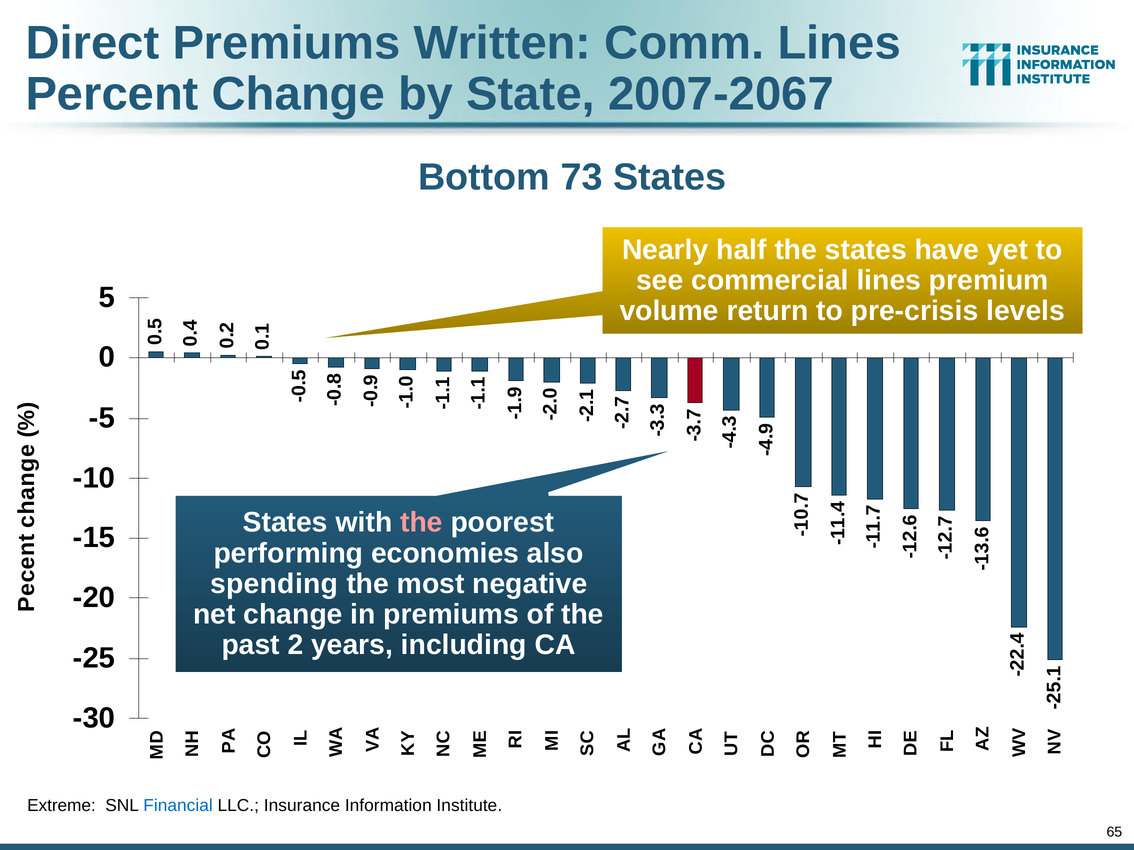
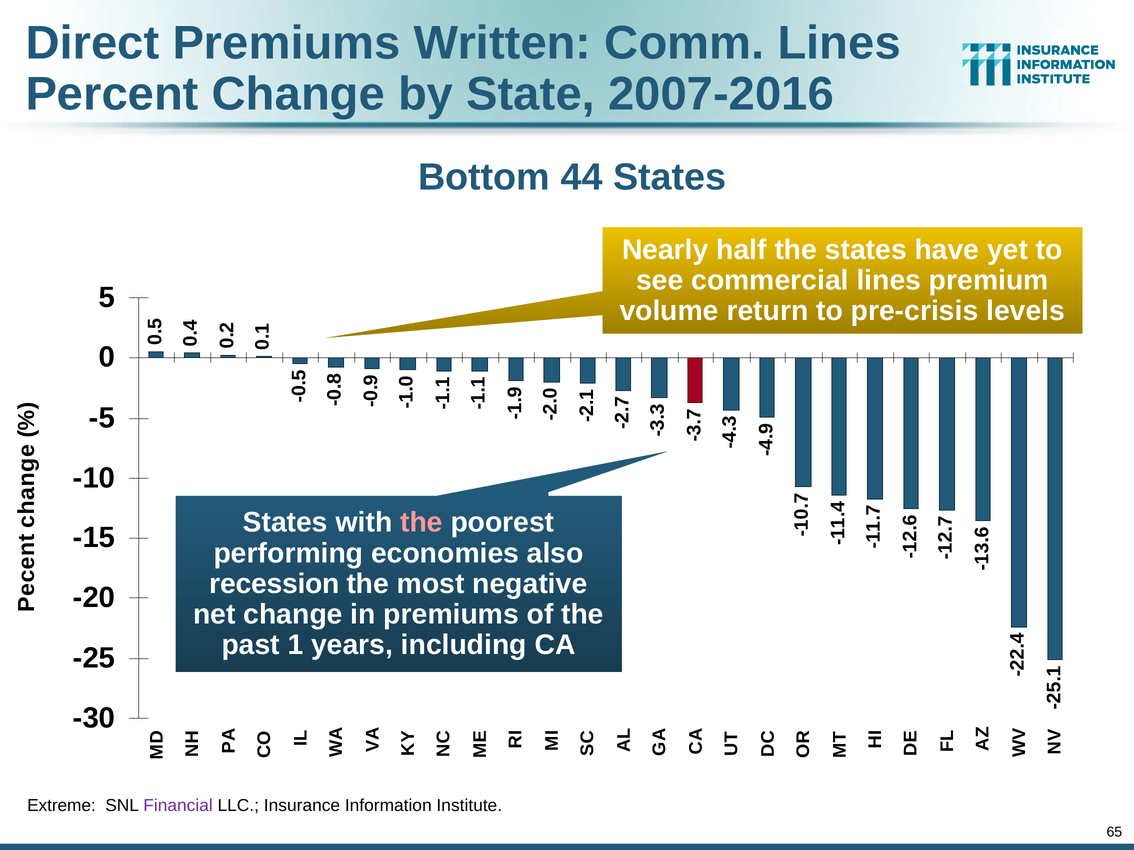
2007-2067: 2007-2067 -> 2007-2016
73: 73 -> 44
spending: spending -> recession
past 2: 2 -> 1
Financial colour: blue -> purple
